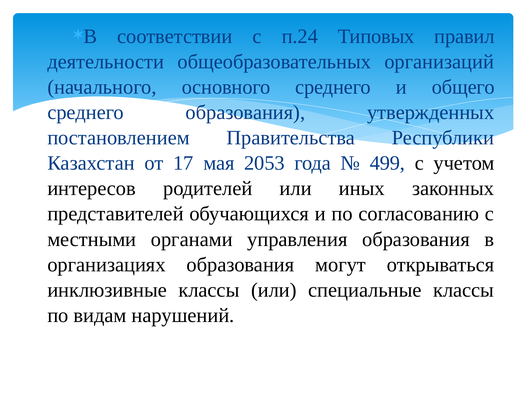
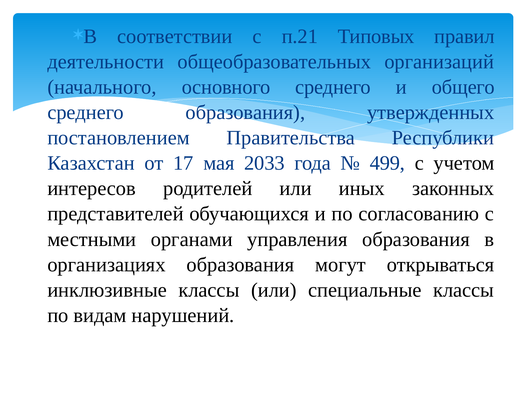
п.24: п.24 -> п.21
2053: 2053 -> 2033
